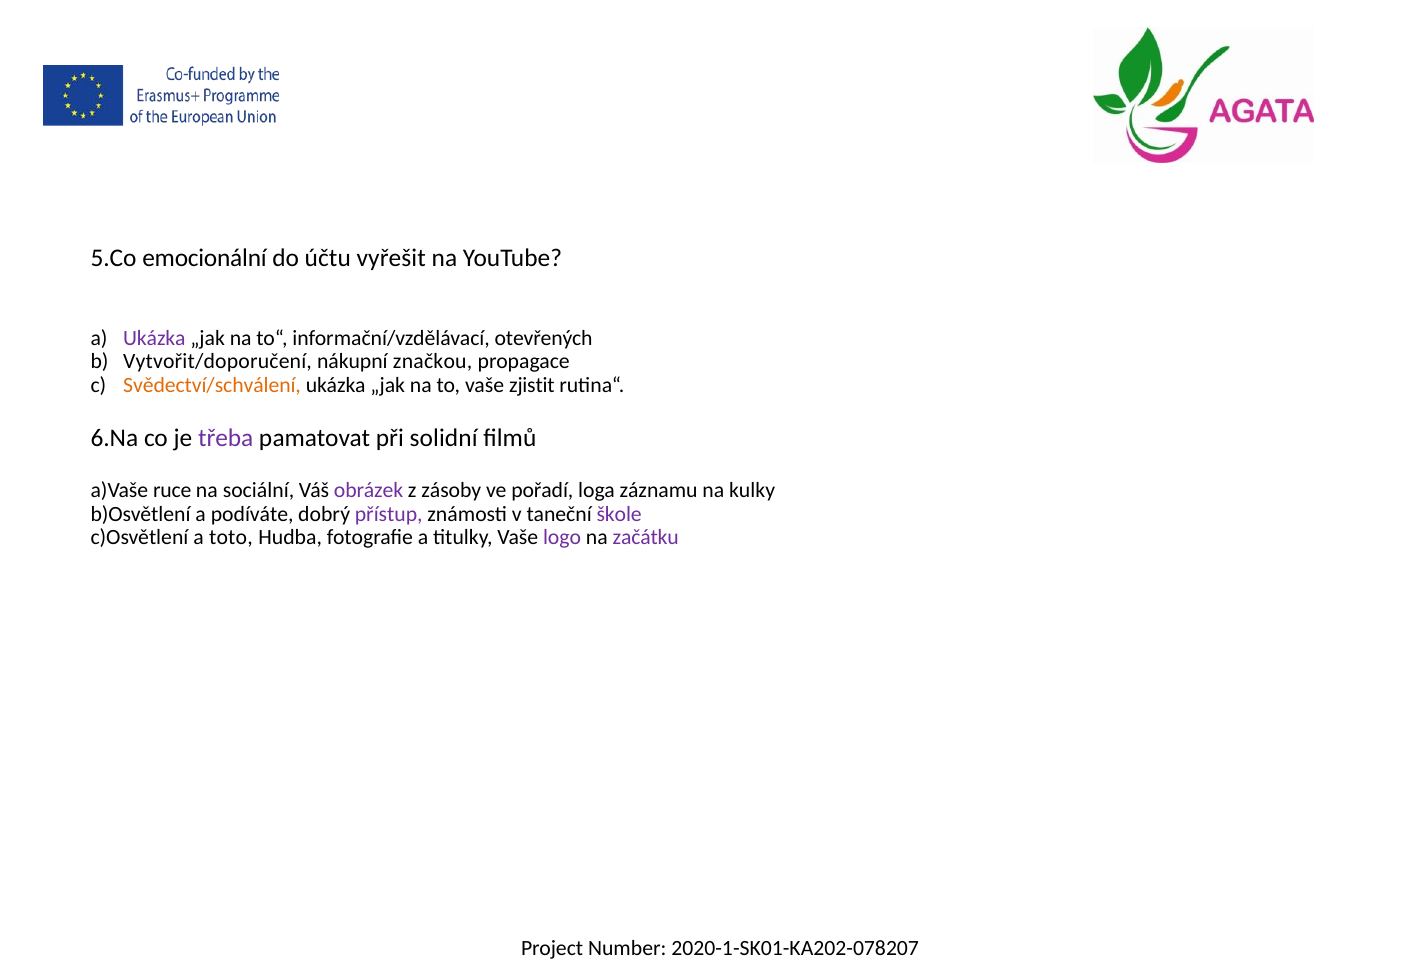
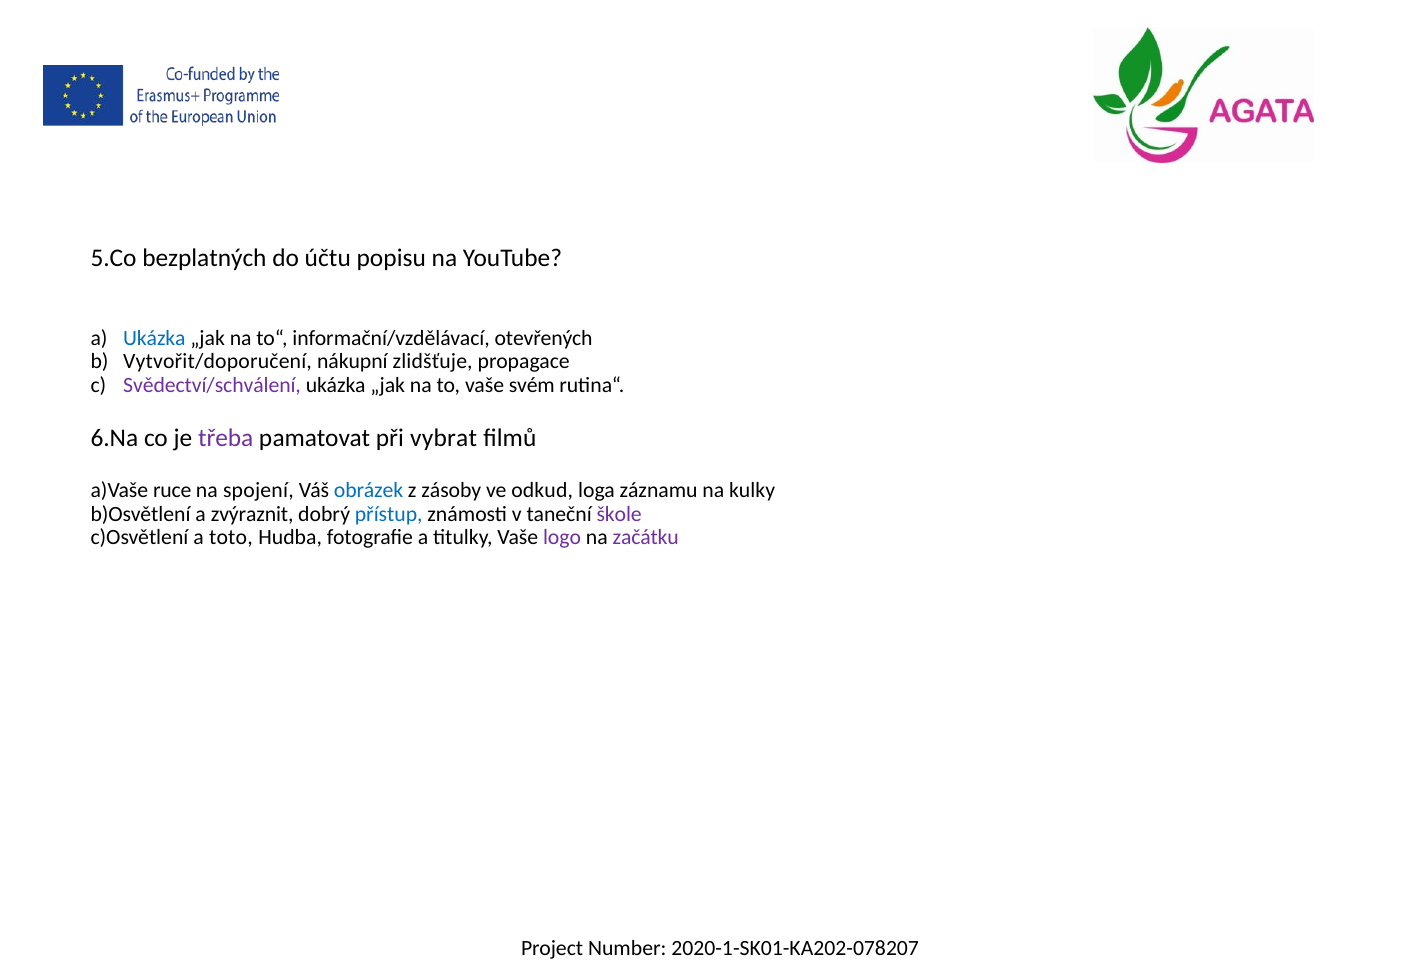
emocionální: emocionální -> bezplatných
vyřešit: vyřešit -> popisu
Ukázka at (154, 338) colour: purple -> blue
značkou: značkou -> zlidšťuje
Svědectví/schválení colour: orange -> purple
zjistit: zjistit -> svém
solidní: solidní -> vybrat
sociální: sociální -> spojení
obrázek colour: purple -> blue
pořadí: pořadí -> odkud
podíváte: podíváte -> zvýraznit
přístup colour: purple -> blue
